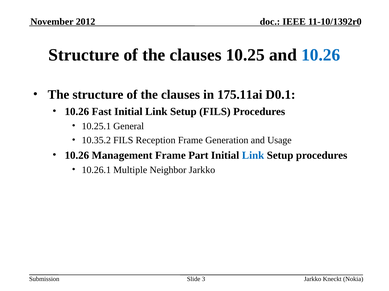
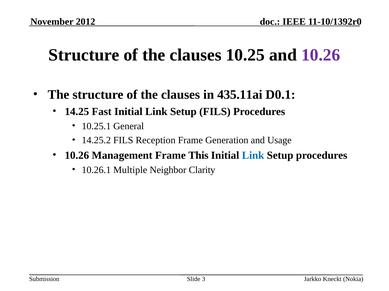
10.26 at (321, 55) colour: blue -> purple
175.11ai: 175.11ai -> 435.11ai
10.26 at (77, 112): 10.26 -> 14.25
10.35.2: 10.35.2 -> 14.25.2
Part: Part -> This
Neighbor Jarkko: Jarkko -> Clarity
